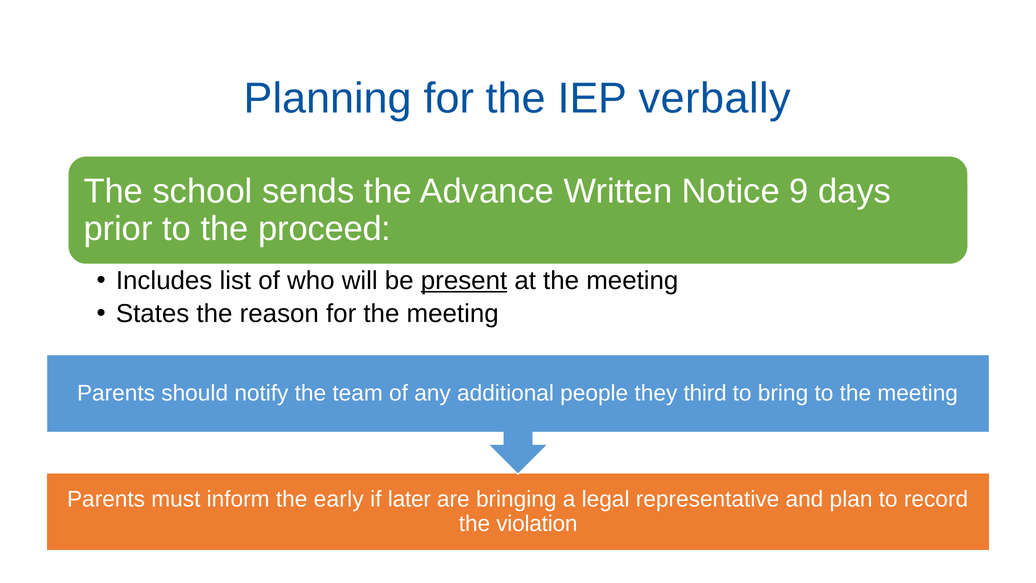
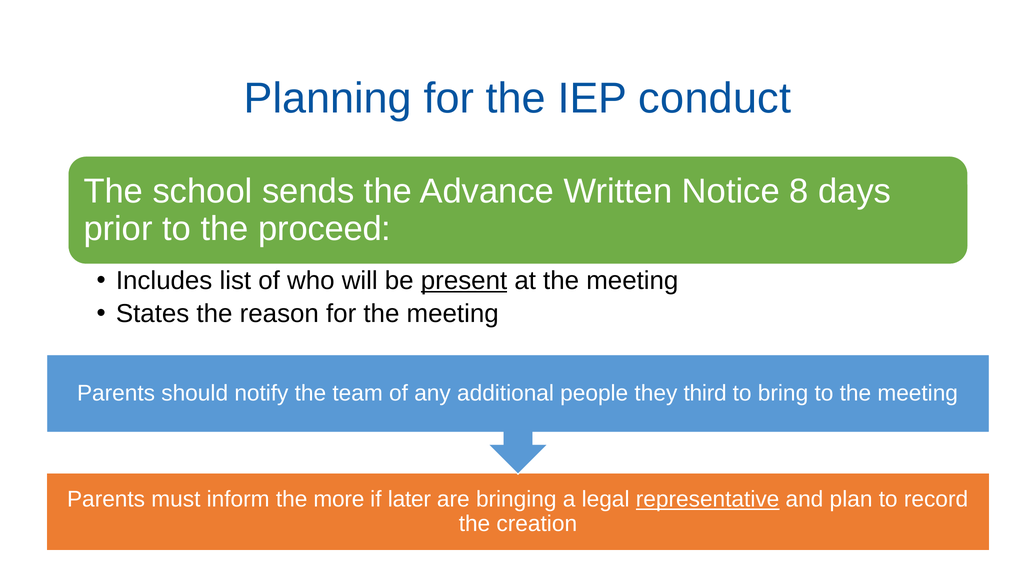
verbally: verbally -> conduct
9: 9 -> 8
early: early -> more
representative underline: none -> present
violation: violation -> creation
